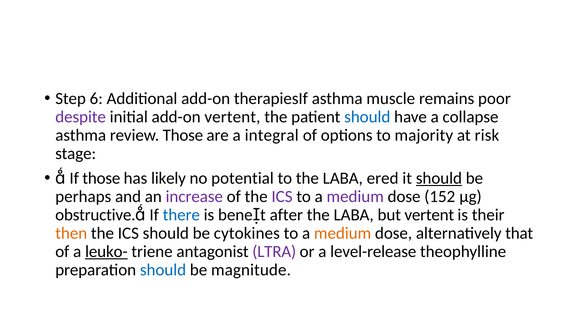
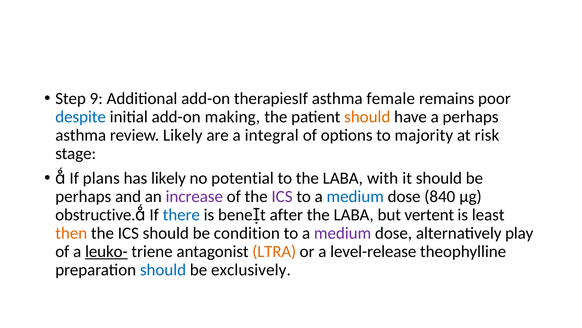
6: 6 -> 9
muscle: muscle -> female
despite colour: purple -> blue
add-on vertent: vertent -> making
should at (367, 117) colour: blue -> orange
a collapse: collapse -> perhaps
review Those: Those -> Likely
those at (101, 178): those -> plans
ered: ered -> with
should at (439, 178) underline: present -> none
medium at (355, 196) colour: purple -> blue
152: 152 -> 840
their: their -> least
cytokines: cytokines -> condition
medium at (343, 233) colour: orange -> purple
that: that -> play
LTRA colour: purple -> orange
magnitude: magnitude -> exclusively
